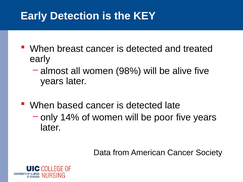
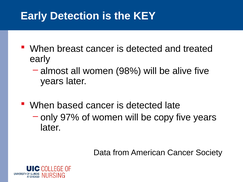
14%: 14% -> 97%
poor: poor -> copy
